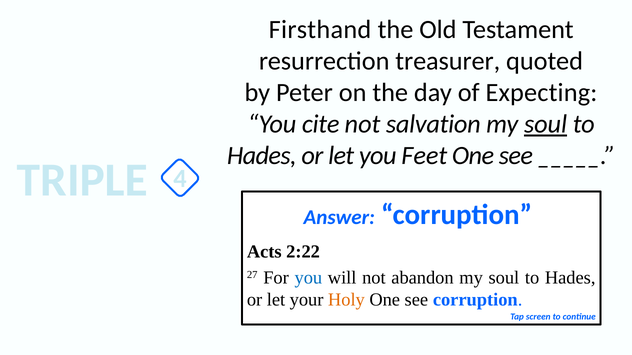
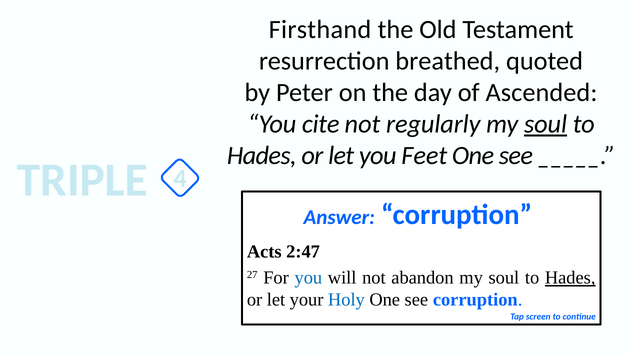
treasurer: treasurer -> breathed
Expecting: Expecting -> Ascended
salvation: salvation -> regularly
2:22: 2:22 -> 2:47
Hades at (570, 278) underline: none -> present
Holy colour: orange -> blue
